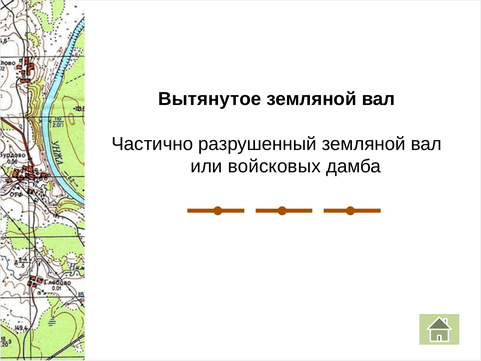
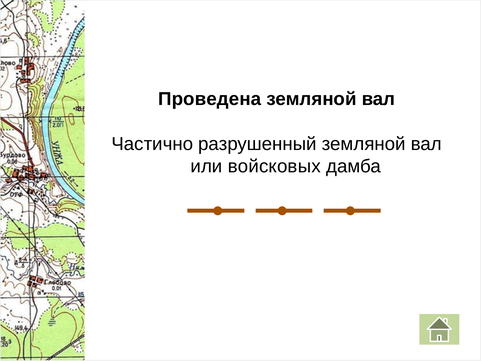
Вытянутое: Вытянутое -> Проведена
